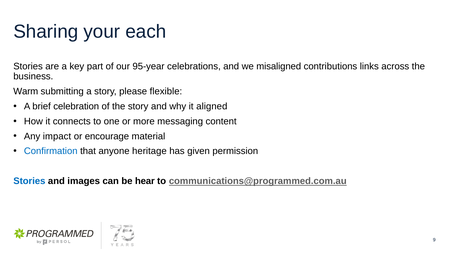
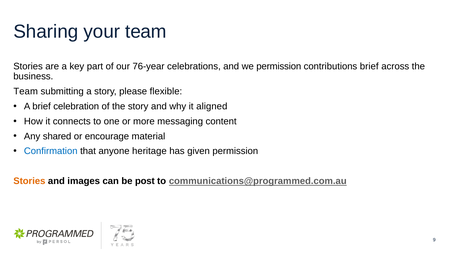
your each: each -> team
95-year: 95-year -> 76-year
we misaligned: misaligned -> permission
contributions links: links -> brief
Warm at (26, 91): Warm -> Team
impact: impact -> shared
Stories at (29, 181) colour: blue -> orange
hear: hear -> post
